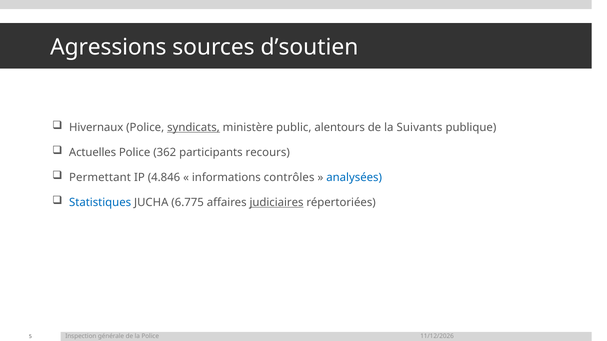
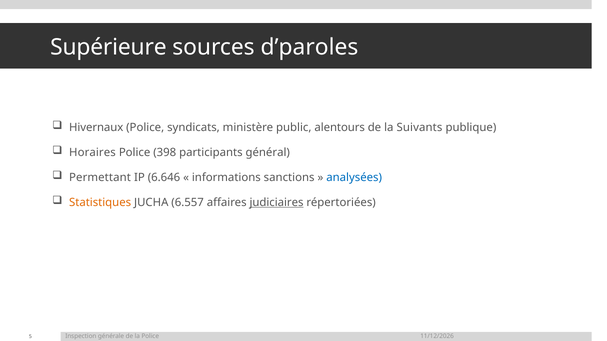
Agressions: Agressions -> Supérieure
d’soutien: d’soutien -> d’paroles
syndicats underline: present -> none
Actuelles: Actuelles -> Horaires
362: 362 -> 398
recours: recours -> général
4.846: 4.846 -> 6.646
contrôles: contrôles -> sanctions
Statistiques colour: blue -> orange
6.775: 6.775 -> 6.557
